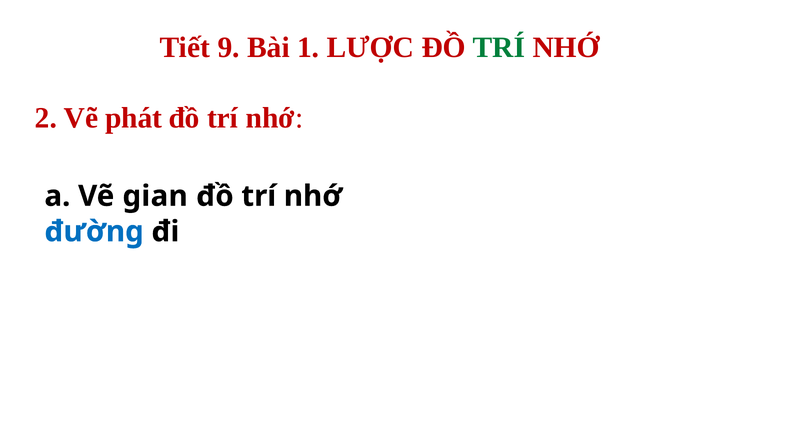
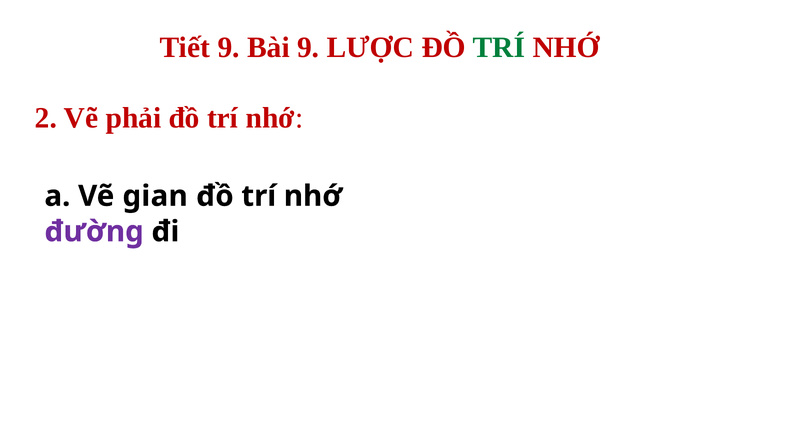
Bài 1: 1 -> 9
phát: phát -> phải
đường colour: blue -> purple
